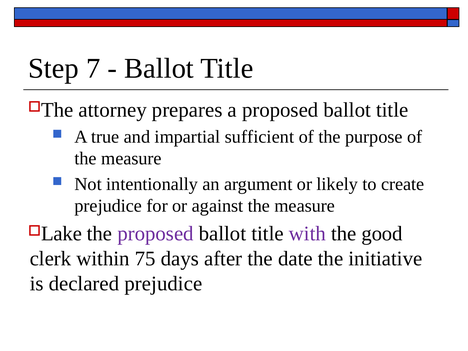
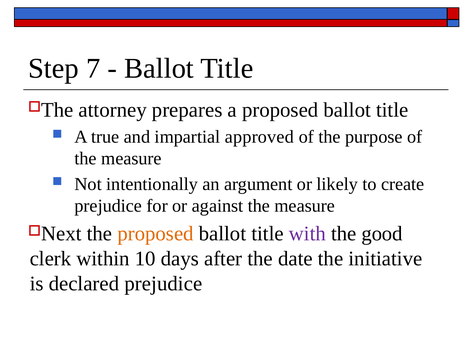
sufficient: sufficient -> approved
Lake: Lake -> Next
proposed at (155, 234) colour: purple -> orange
75: 75 -> 10
